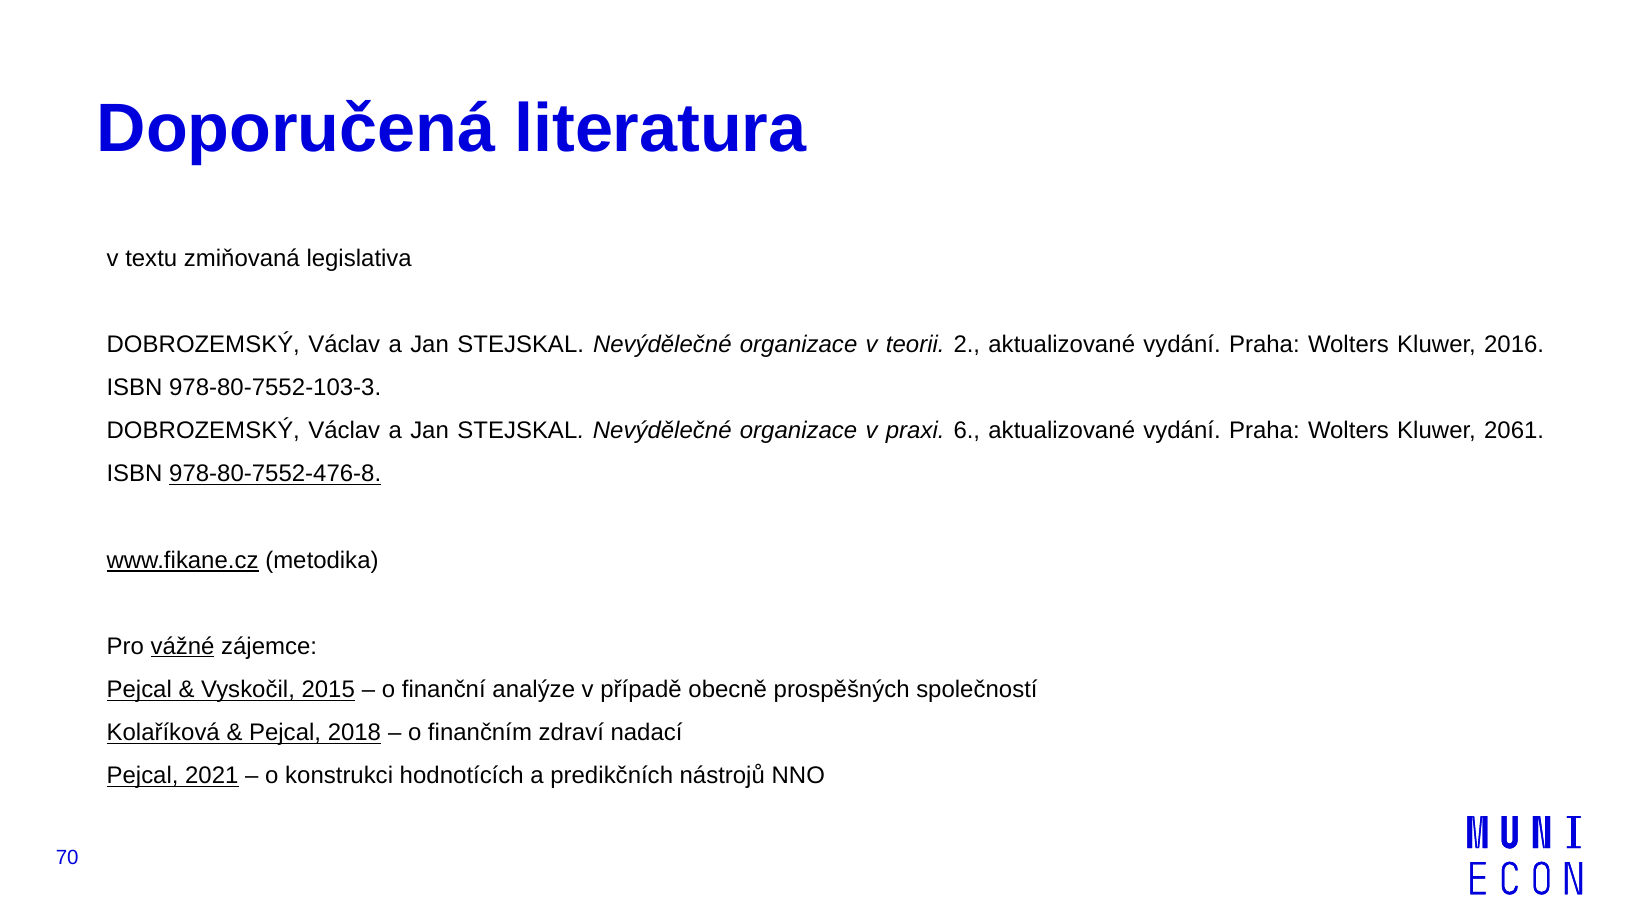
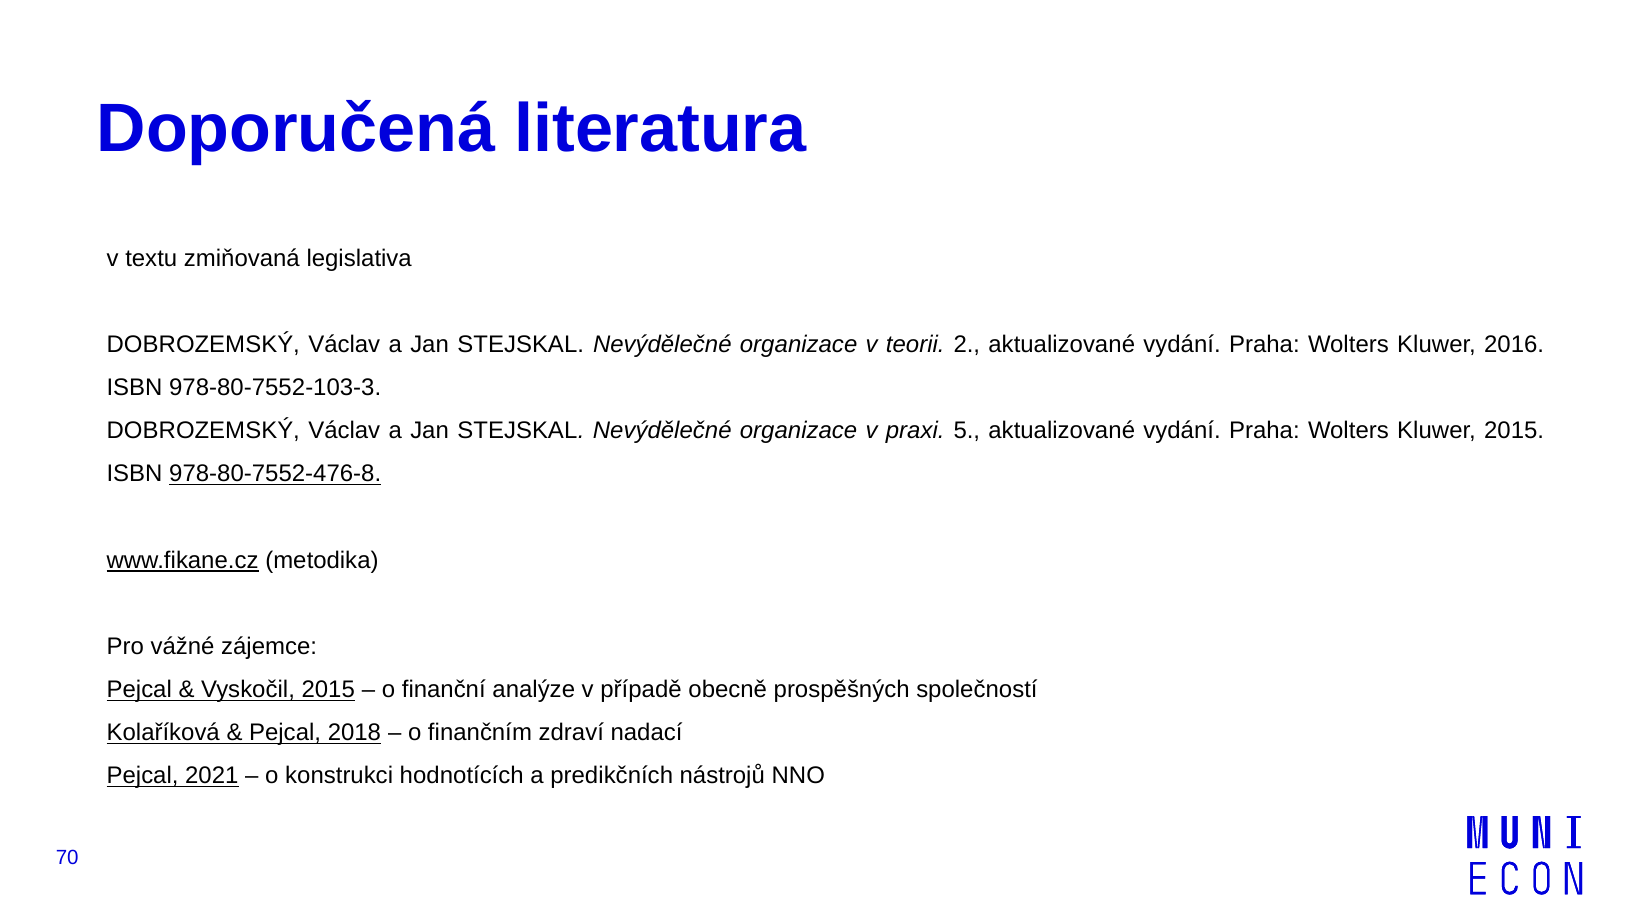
6: 6 -> 5
Kluwer 2061: 2061 -> 2015
vážné underline: present -> none
